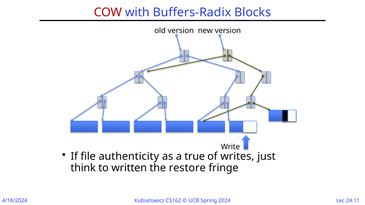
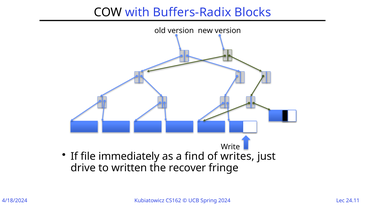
COW colour: red -> black
authenticity: authenticity -> immediately
true: true -> find
think: think -> drive
restore: restore -> recover
